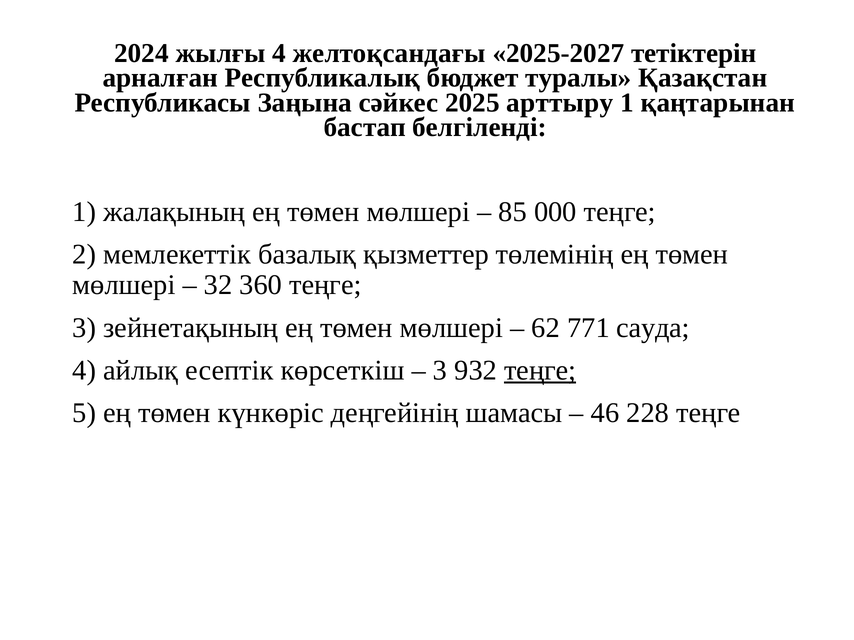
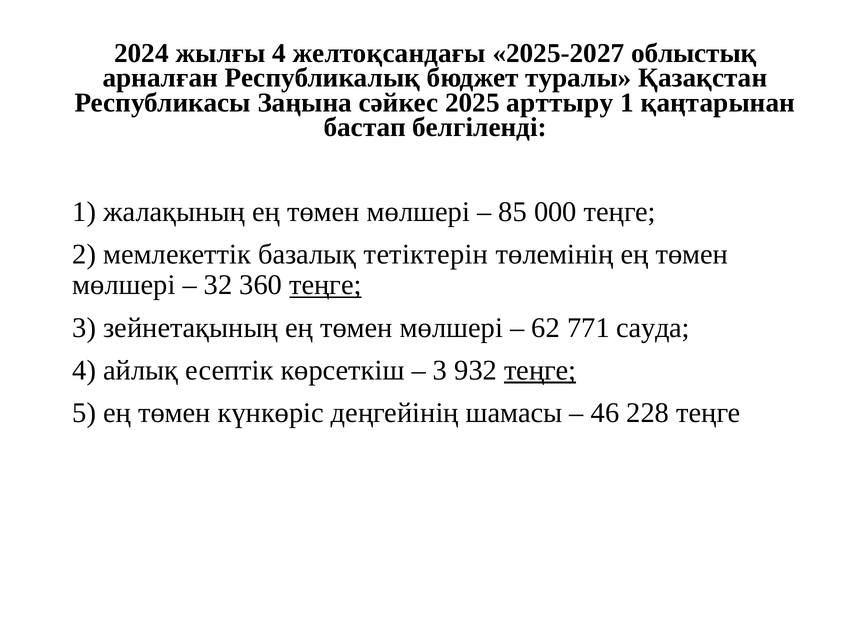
тетіктерін: тетіктерін -> облыстық
қызметтер: қызметтер -> тетіктерін
теңге at (325, 285) underline: none -> present
